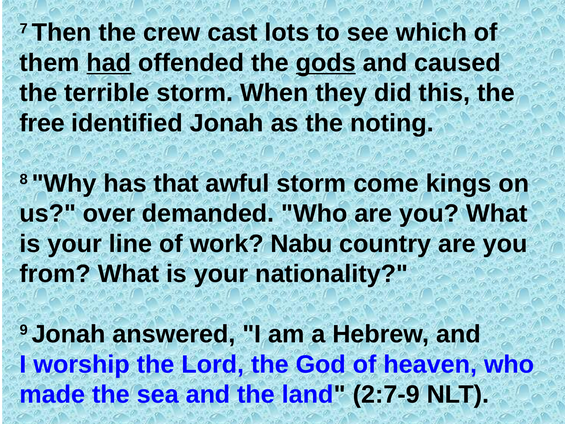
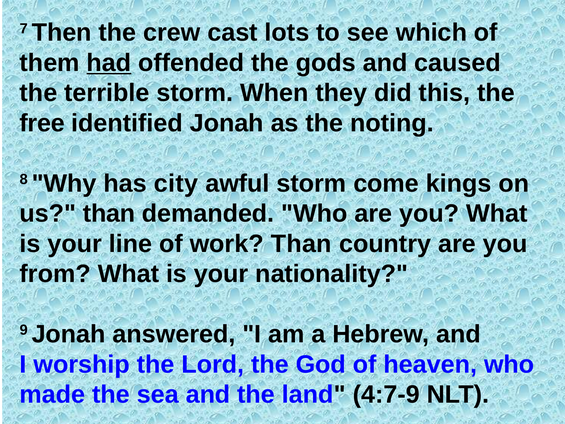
gods underline: present -> none
that: that -> city
us over: over -> than
work Nabu: Nabu -> Than
2:7-9: 2:7-9 -> 4:7-9
